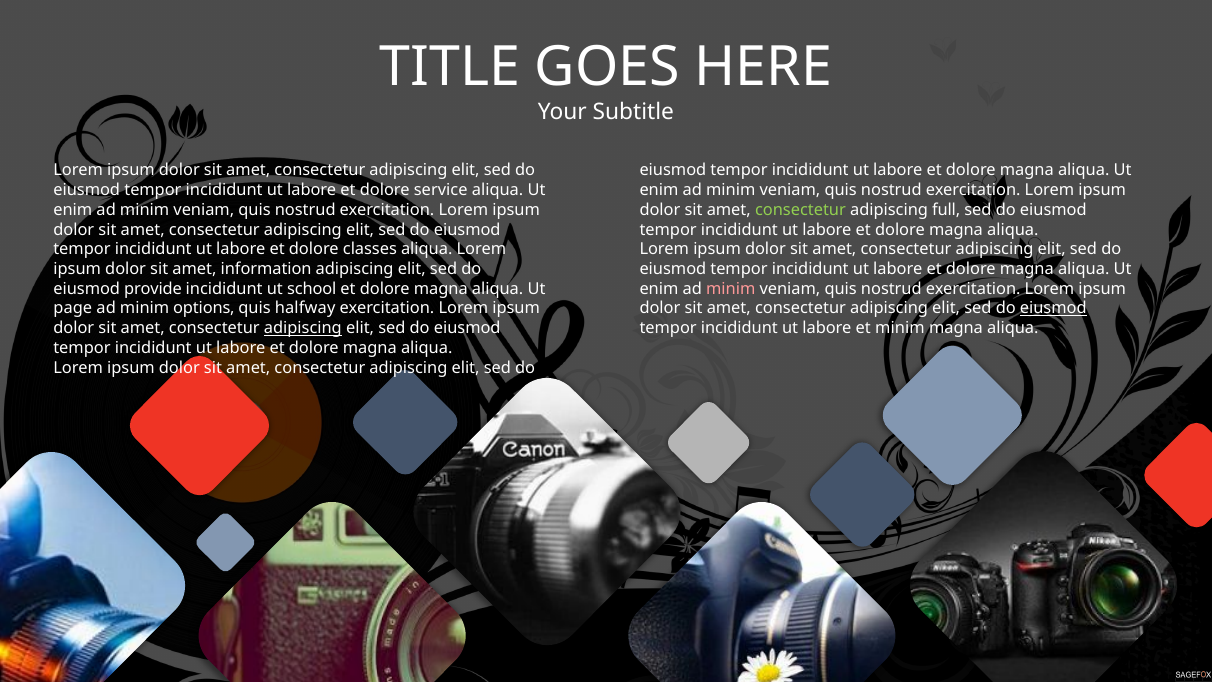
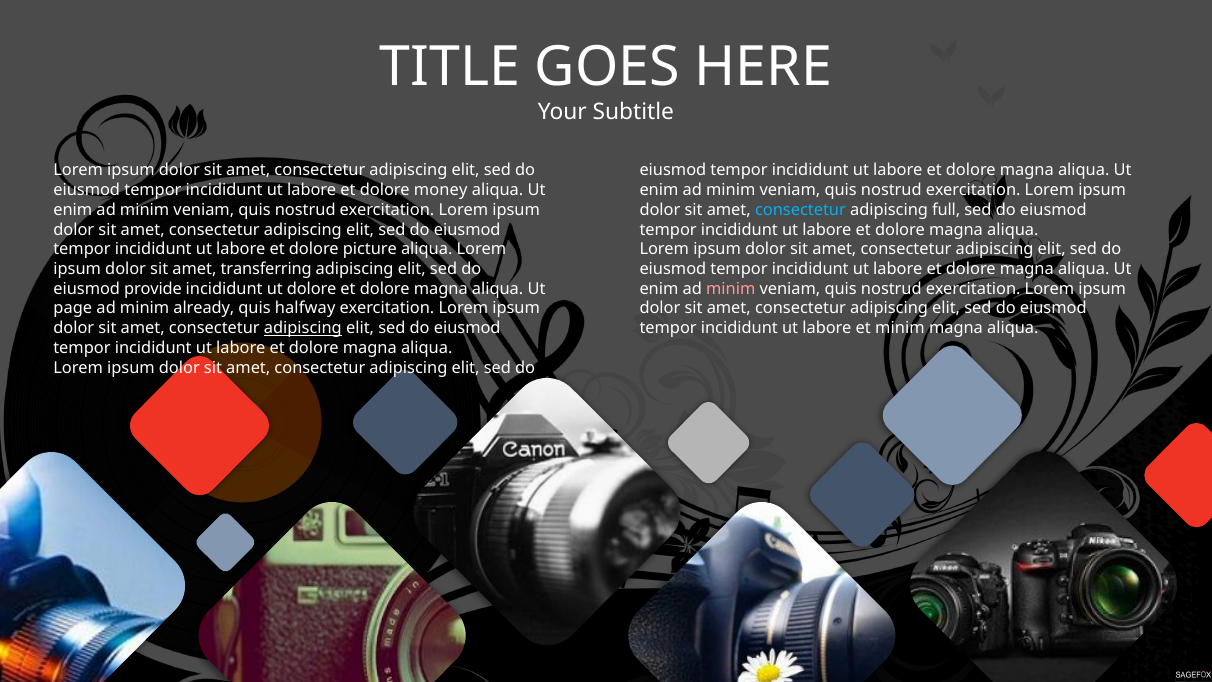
service: service -> money
consectetur at (800, 210) colour: light green -> light blue
classes: classes -> picture
information: information -> transferring
ut school: school -> dolore
options: options -> already
eiusmod at (1053, 308) underline: present -> none
